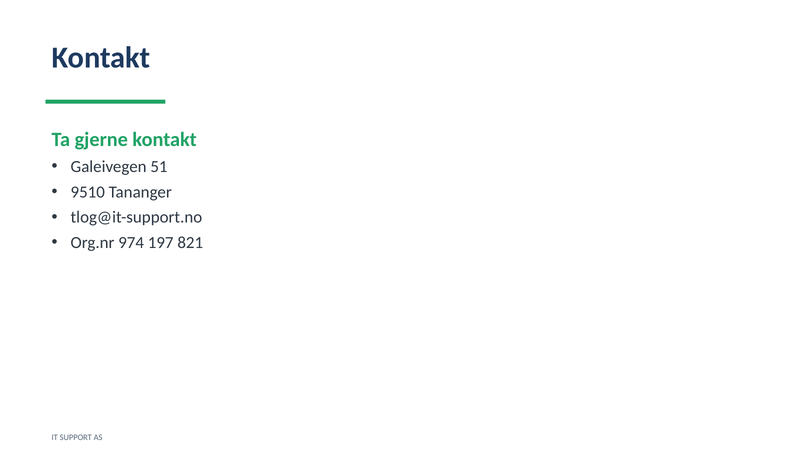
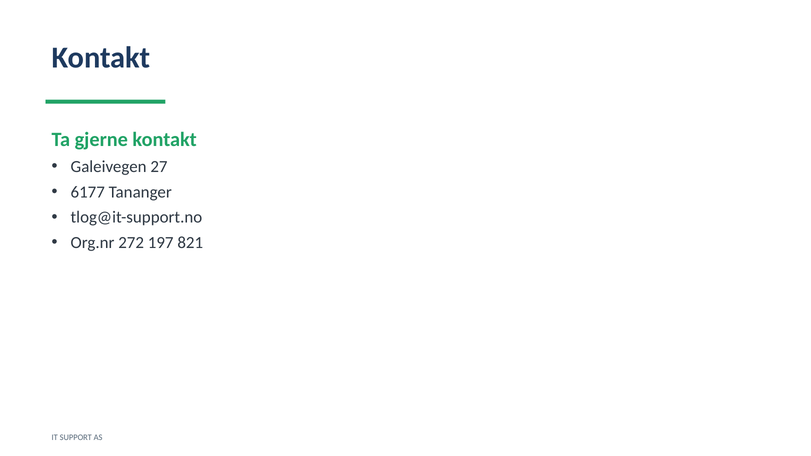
51: 51 -> 27
9510: 9510 -> 6177
974: 974 -> 272
